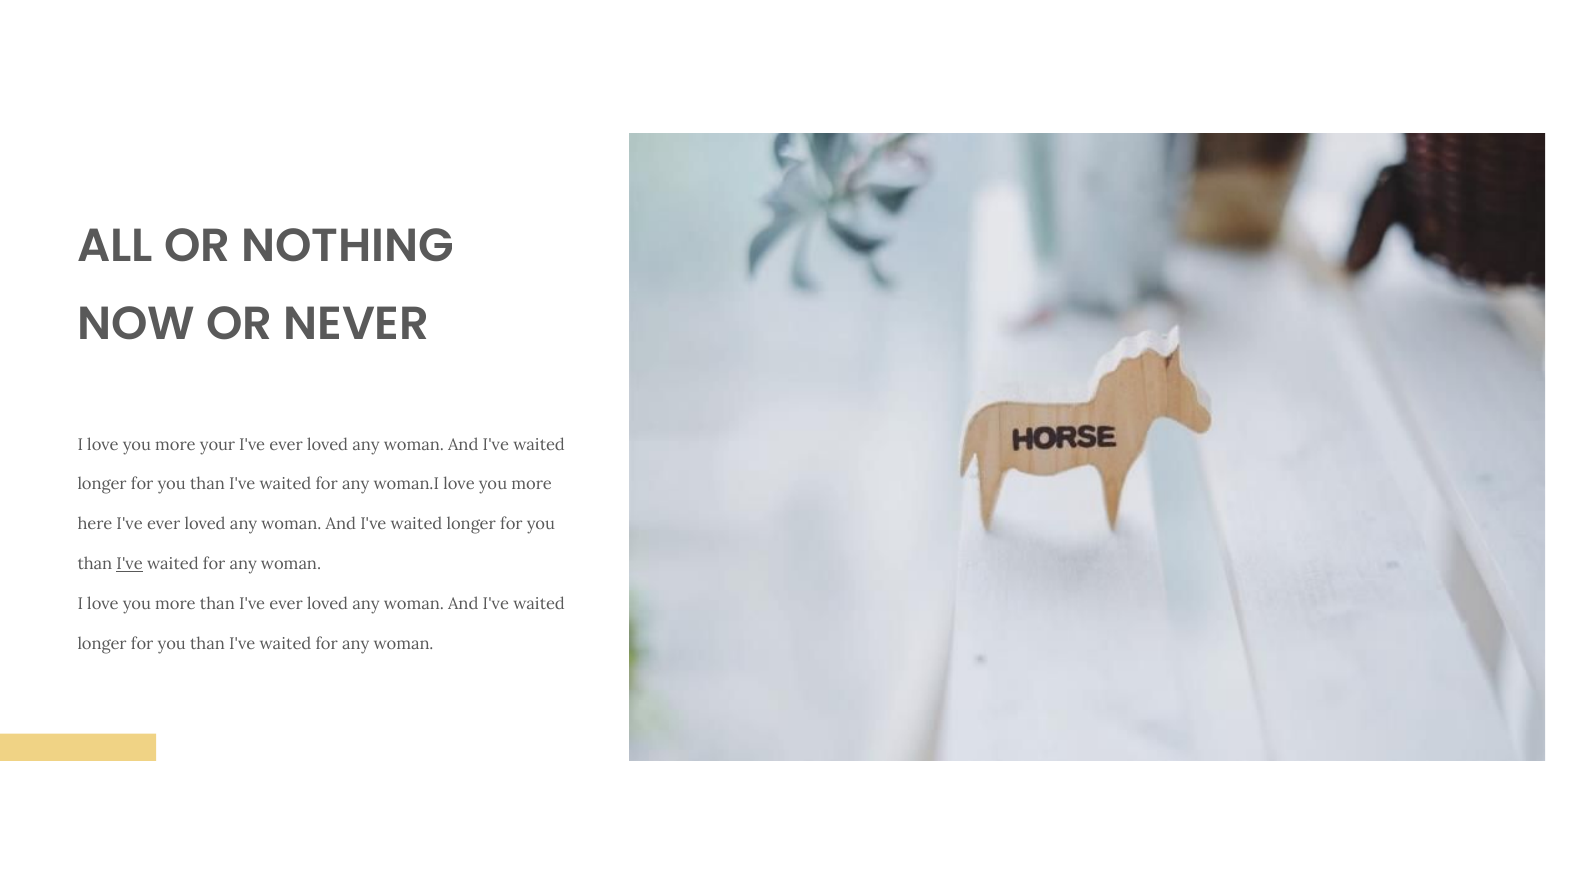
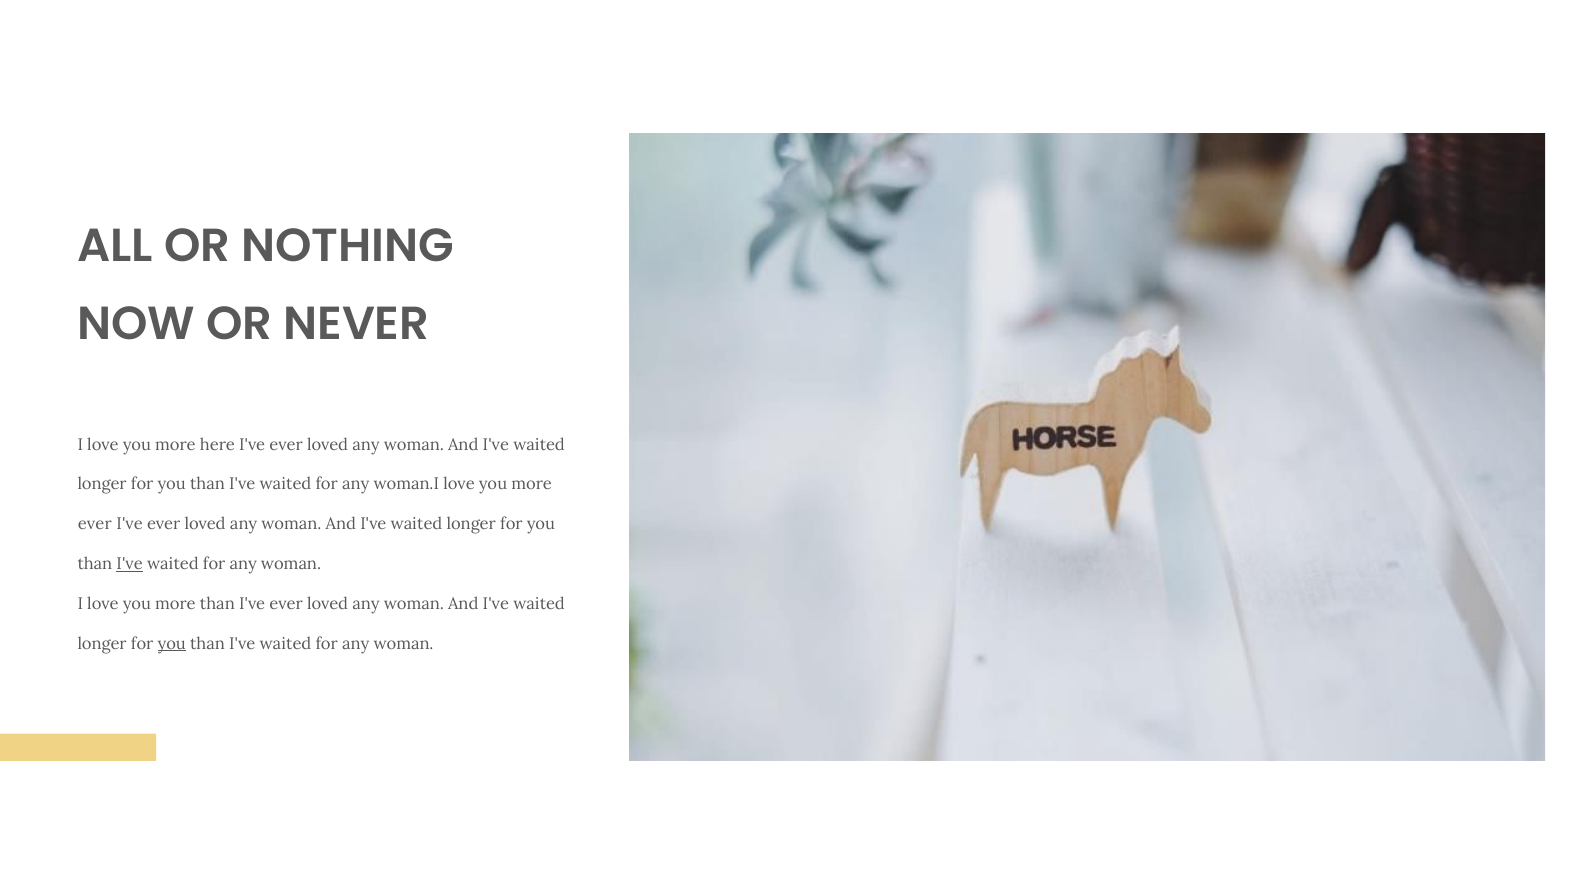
your: your -> here
here at (95, 525): here -> ever
you at (172, 644) underline: none -> present
